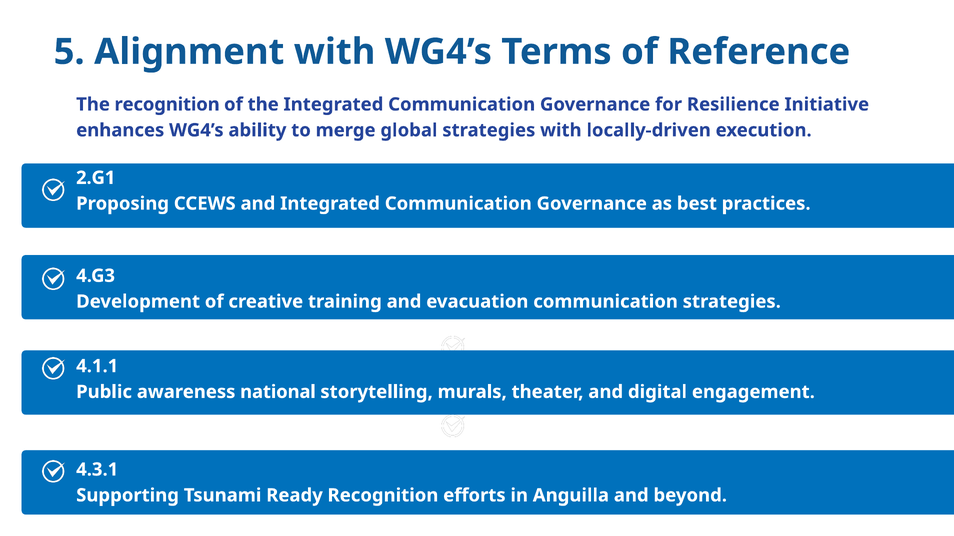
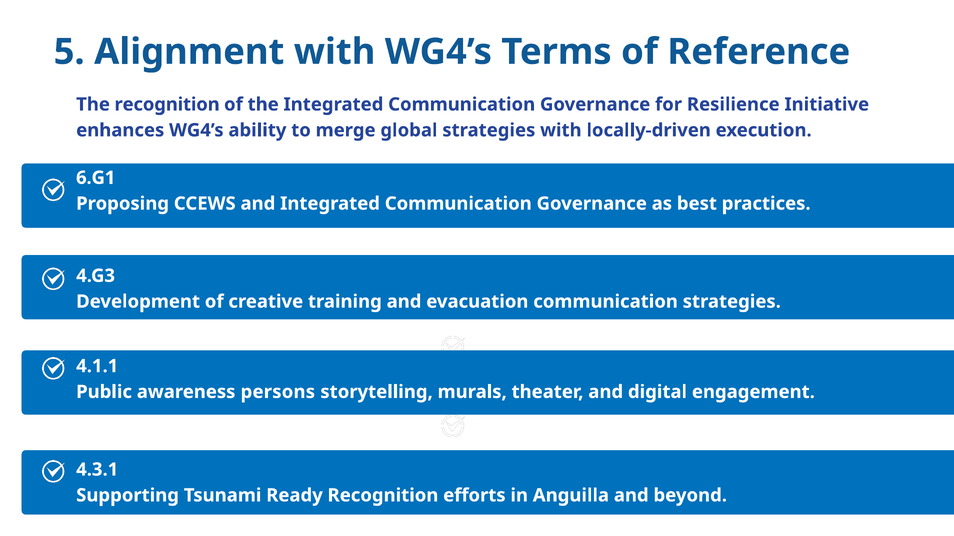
2.G1: 2.G1 -> 6.G1
national: national -> persons
